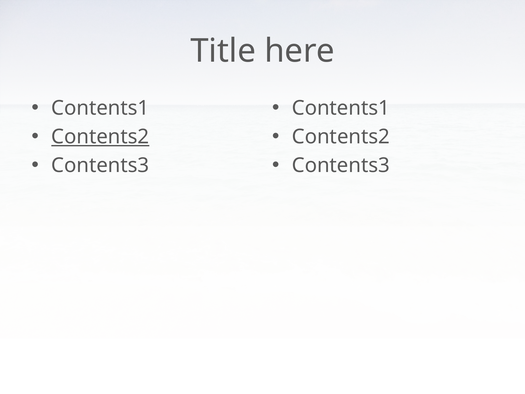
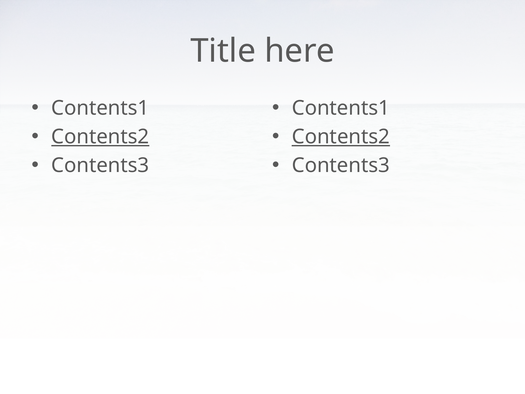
Contents2 at (341, 137) underline: none -> present
